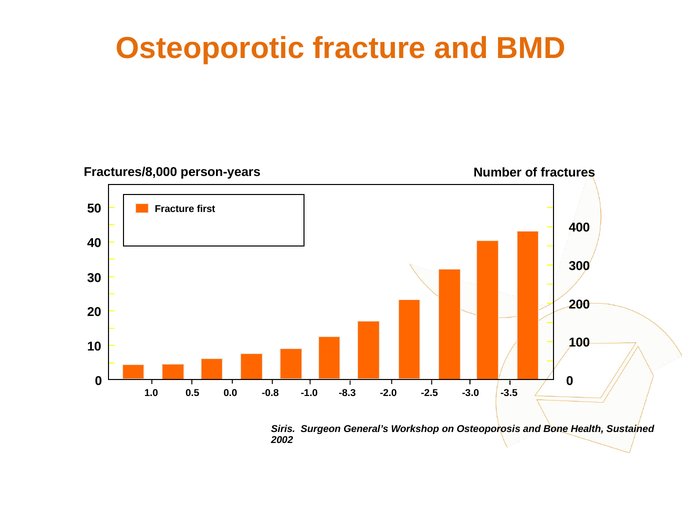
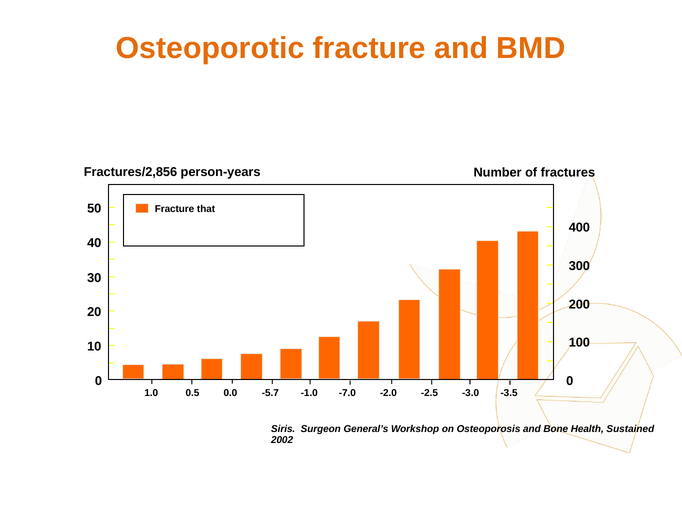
Fractures/8,000: Fractures/8,000 -> Fractures/2,856
first: first -> that
-0.8: -0.8 -> -5.7
-8.3: -8.3 -> -7.0
